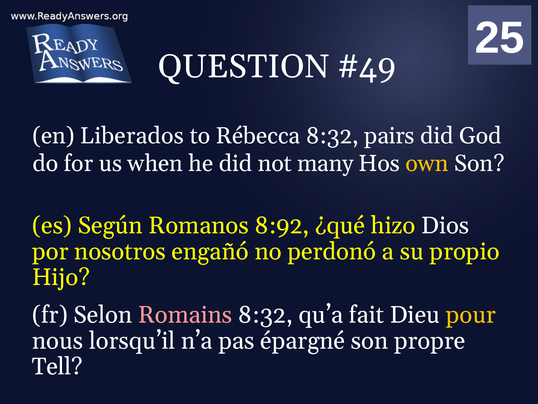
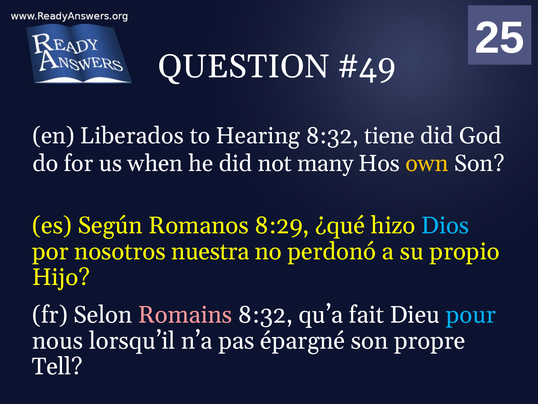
Rébecca: Rébecca -> Hearing
pairs: pairs -> tiene
8:92: 8:92 -> 8:29
Dios colour: white -> light blue
engañó: engañó -> nuestra
pour colour: yellow -> light blue
